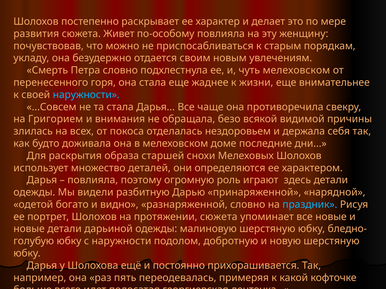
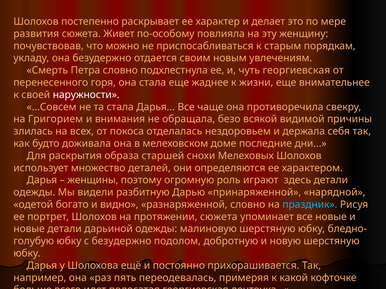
чуть мелеховском: мелеховском -> георгиевская
наружности at (86, 95) colour: light blue -> white
повлияла at (93, 180): повлияла -> женщины
с наружности: наружности -> безудержно
